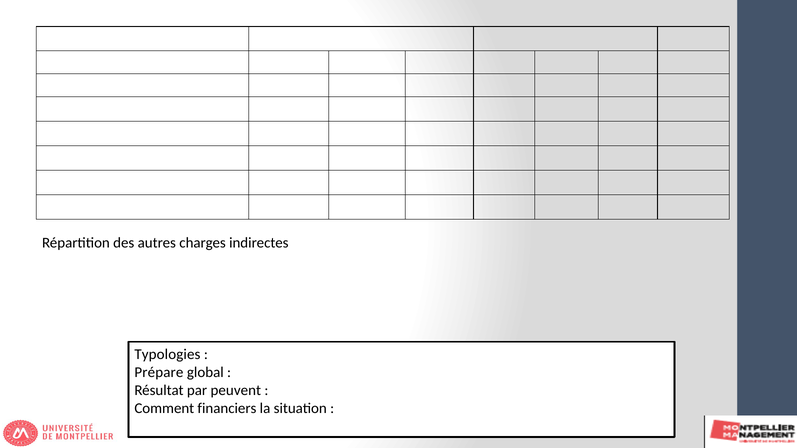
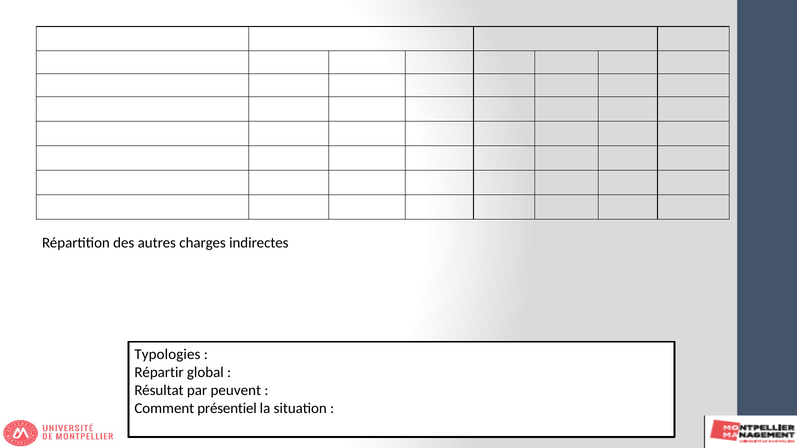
Prépare: Prépare -> Répartir
financiers: financiers -> présentiel
